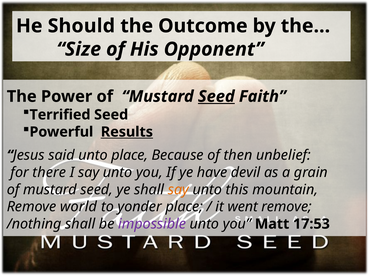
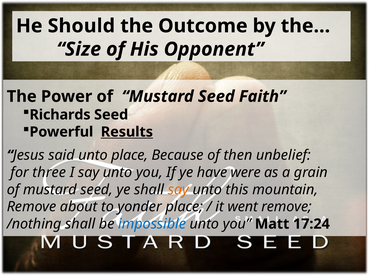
Seed at (216, 97) underline: present -> none
Terrified: Terrified -> Richards
there: there -> three
devil: devil -> were
world: world -> about
impossible colour: purple -> blue
17:53: 17:53 -> 17:24
